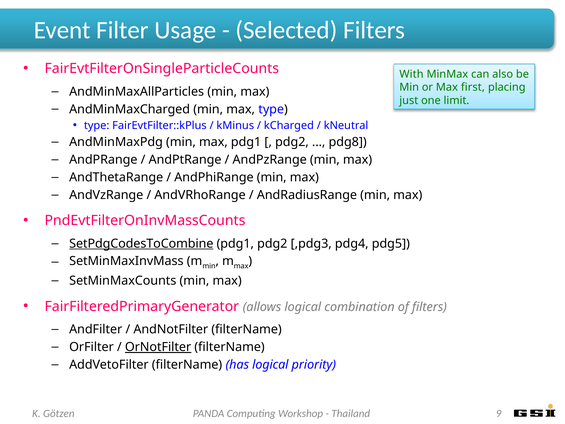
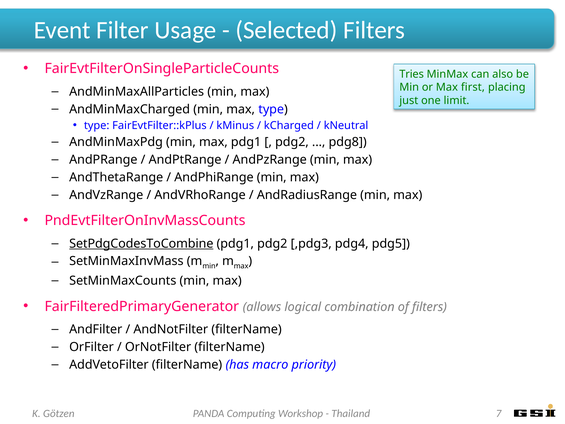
With: With -> Tries
OrNotFilter underline: present -> none
has logical: logical -> macro
9: 9 -> 7
